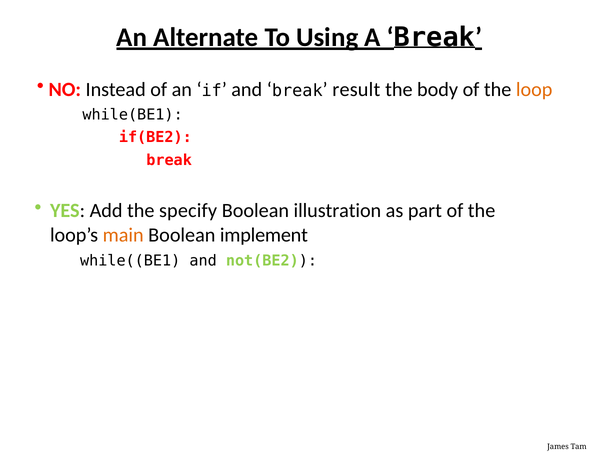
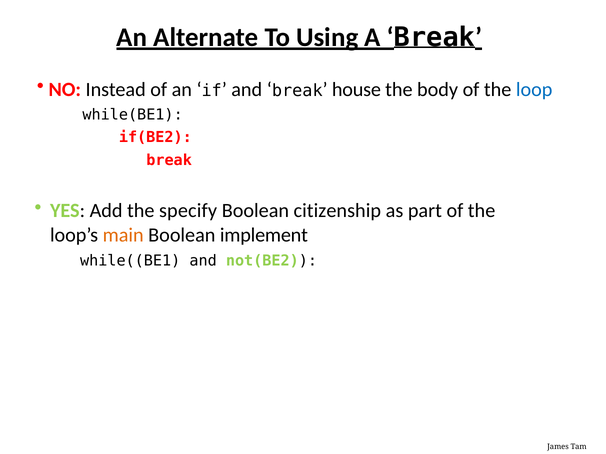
result: result -> house
loop colour: orange -> blue
illustration: illustration -> citizenship
